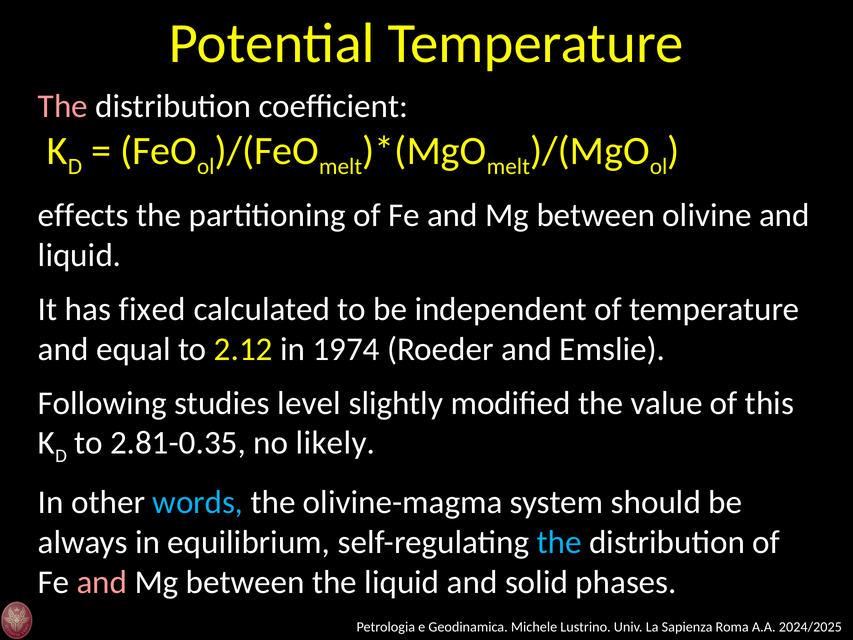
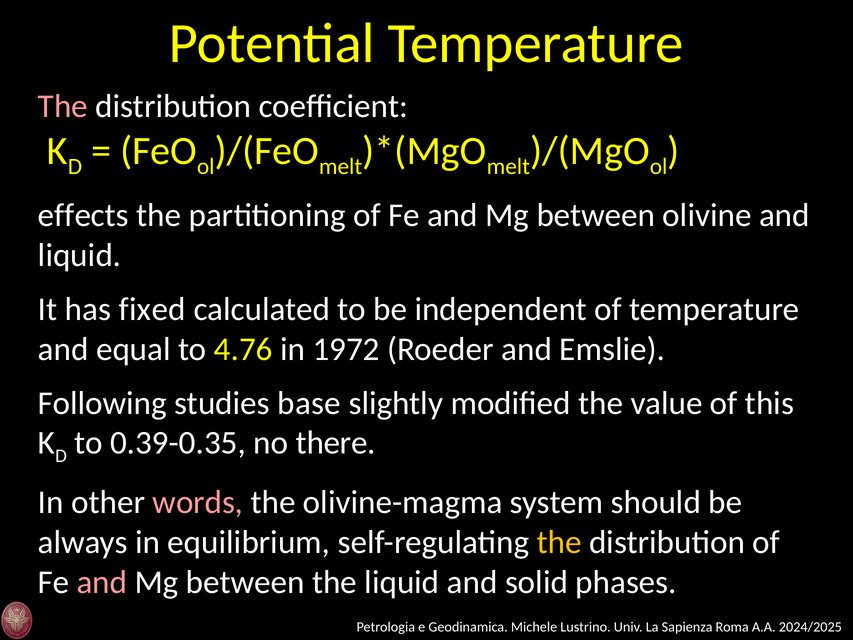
2.12: 2.12 -> 4.76
1974: 1974 -> 1972
level: level -> base
2.81-0.35: 2.81-0.35 -> 0.39-0.35
likely: likely -> there
words colour: light blue -> pink
the at (559, 542) colour: light blue -> yellow
